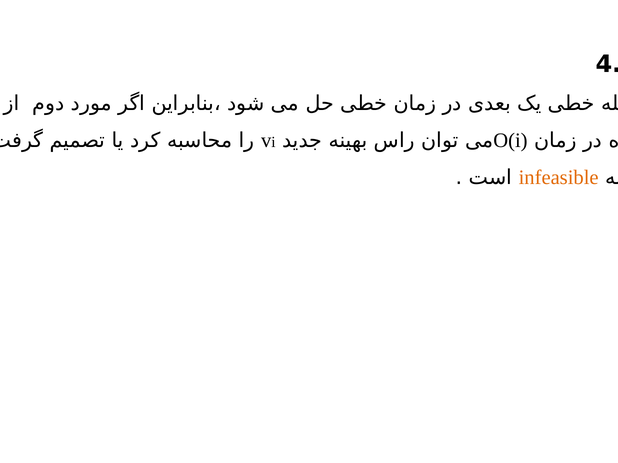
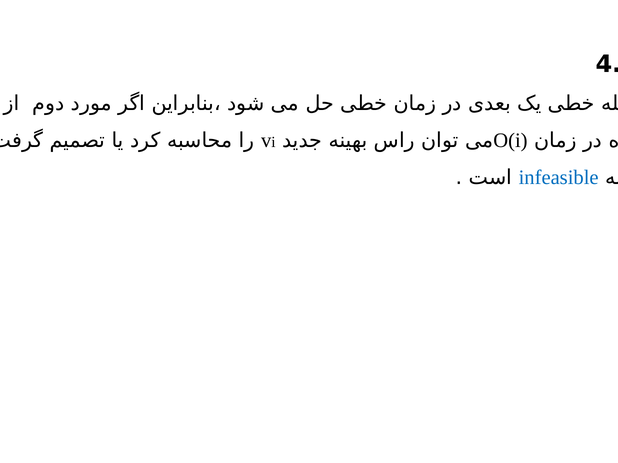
infeasible colour: orange -> blue
